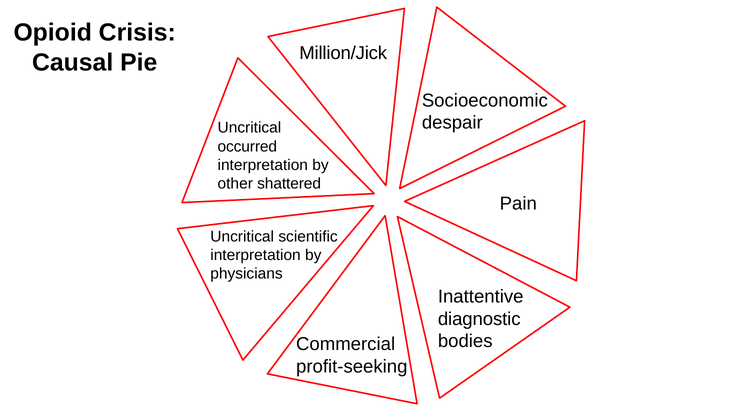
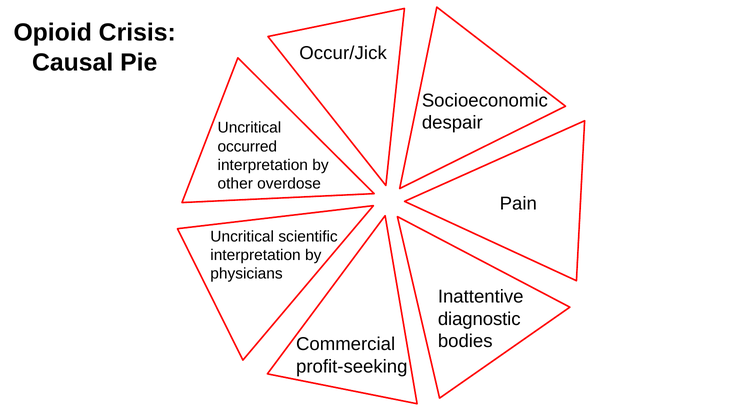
Million/Jick: Million/Jick -> Occur/Jick
shattered: shattered -> overdose
